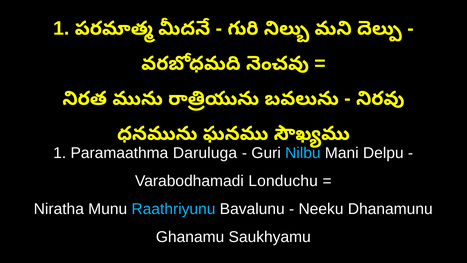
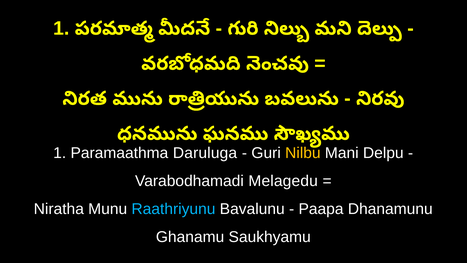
Nilbu colour: light blue -> yellow
Londuchu: Londuchu -> Melagedu
Neeku: Neeku -> Paapa
